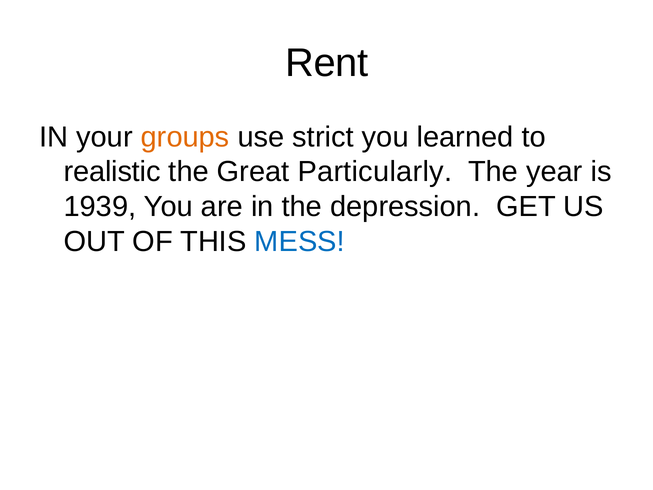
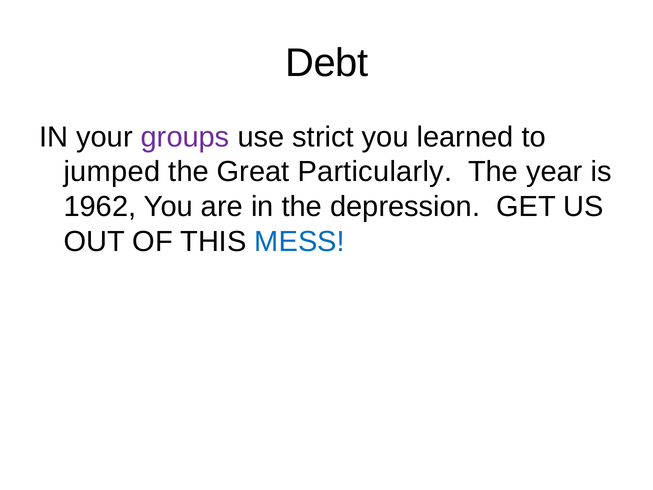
Rent: Rent -> Debt
groups colour: orange -> purple
realistic: realistic -> jumped
1939: 1939 -> 1962
